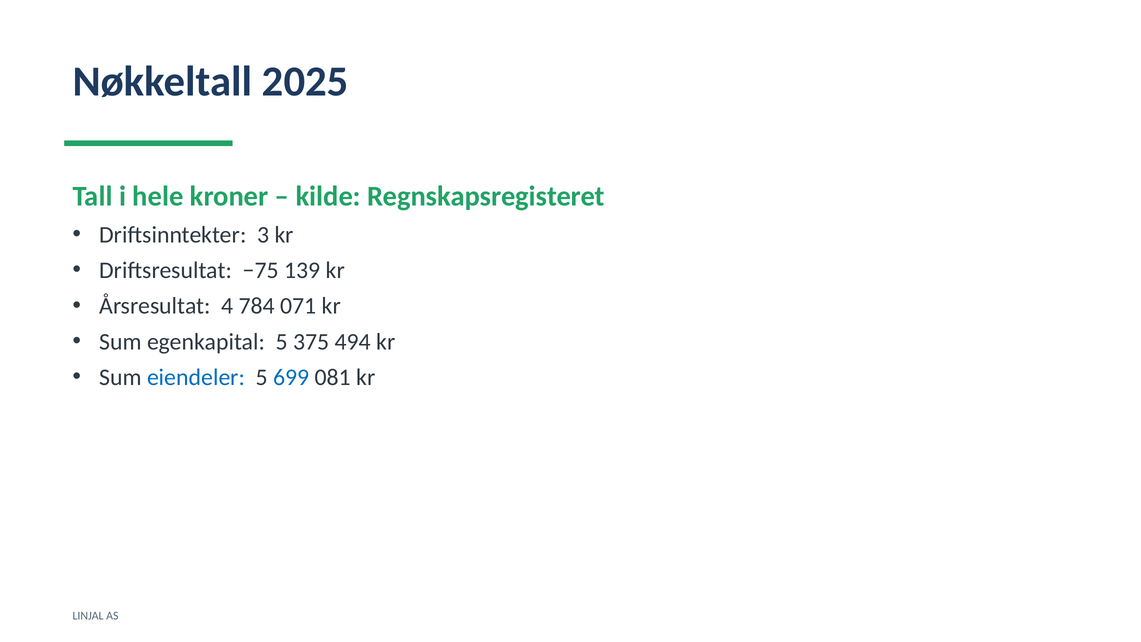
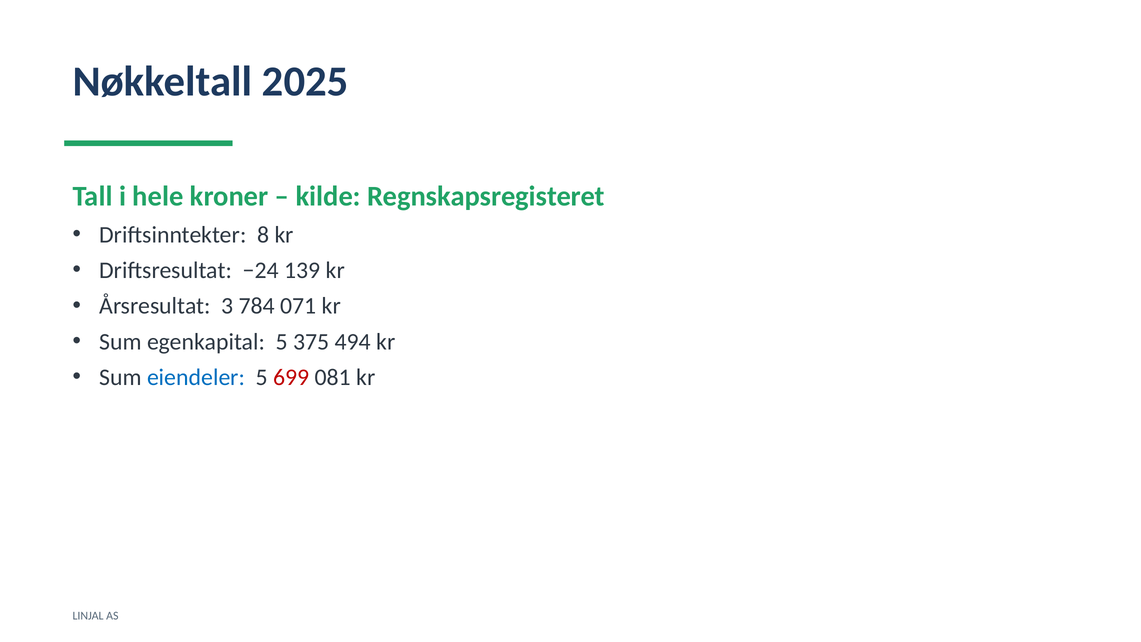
3: 3 -> 8
−75: −75 -> −24
4: 4 -> 3
699 colour: blue -> red
